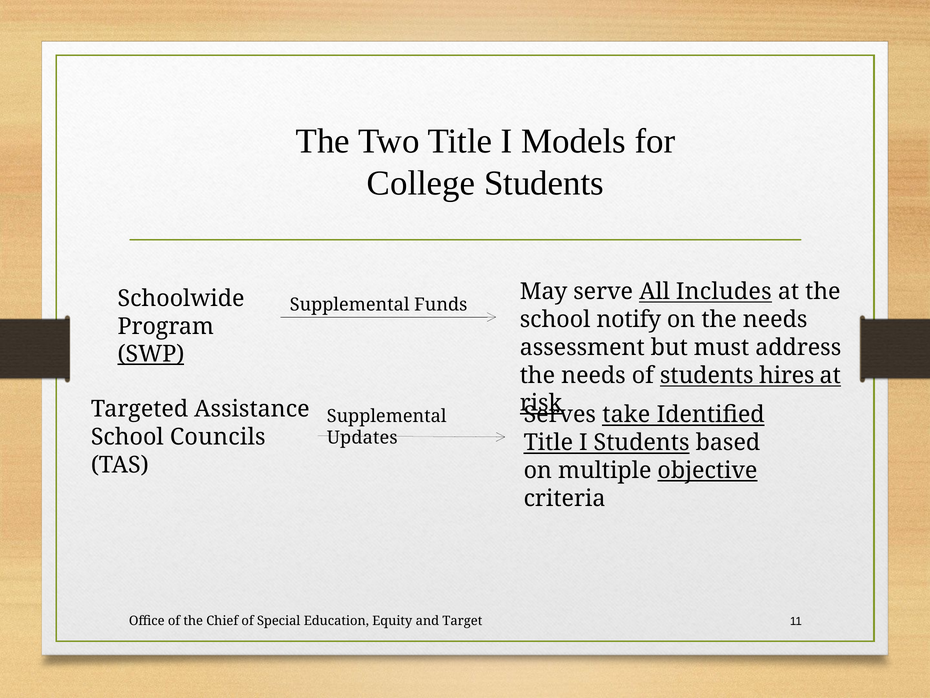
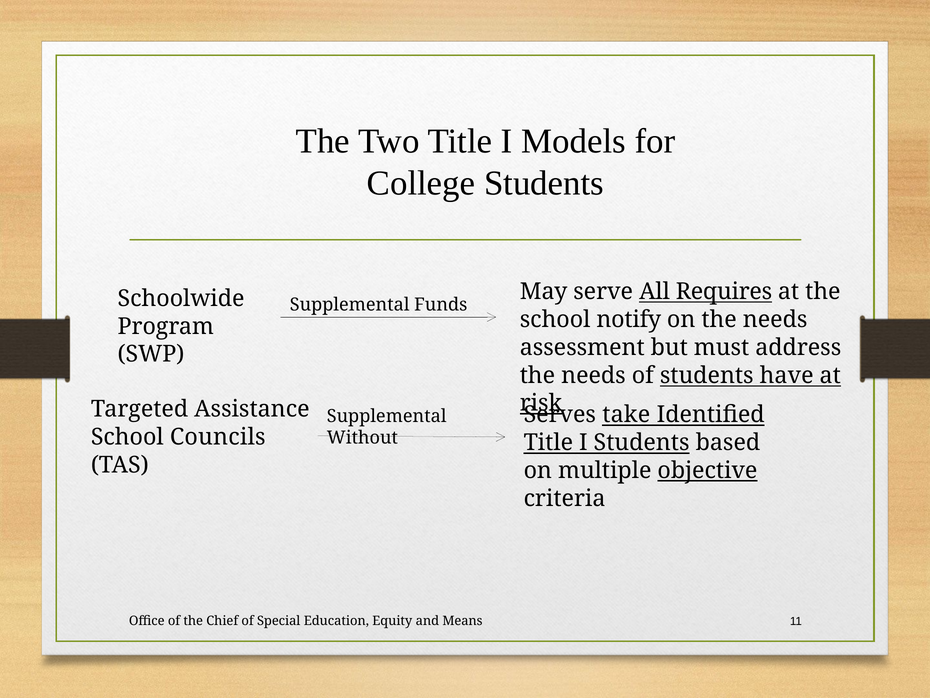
Includes: Includes -> Requires
SWP underline: present -> none
hires: hires -> have
Updates: Updates -> Without
Target: Target -> Means
